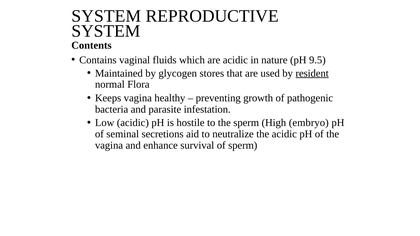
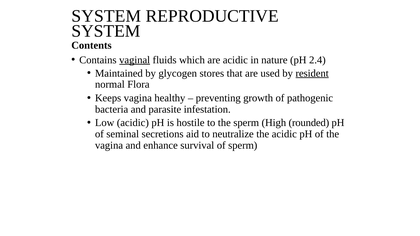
vaginal underline: none -> present
9.5: 9.5 -> 2.4
embryo: embryo -> rounded
